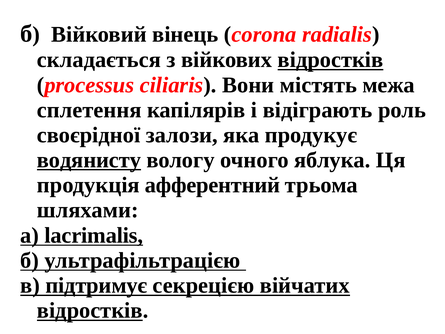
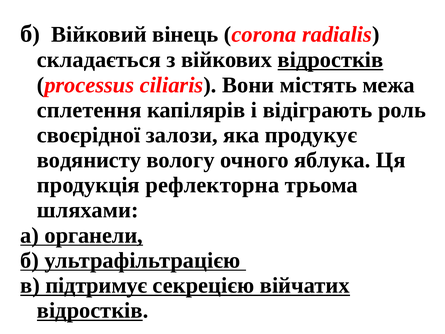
водянисту underline: present -> none
афферентний: афферентний -> рефлекторна
lacrimalis: lacrimalis -> органели
